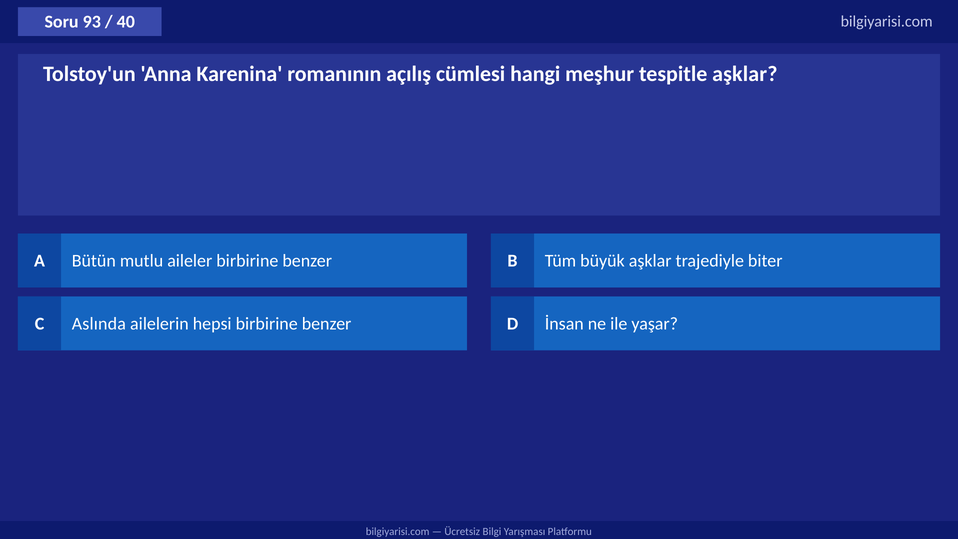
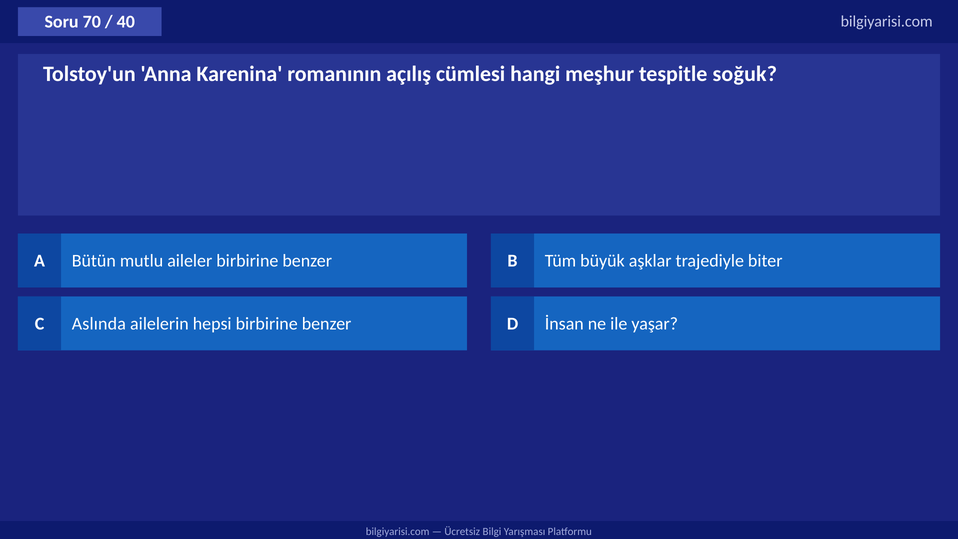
93: 93 -> 70
tespitle aşklar: aşklar -> soğuk
